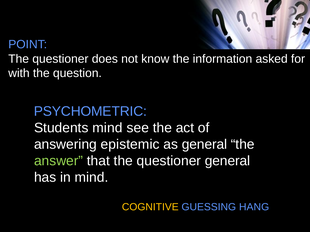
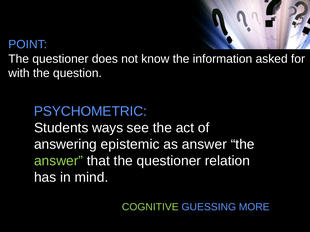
Students mind: mind -> ways
as general: general -> answer
questioner general: general -> relation
COGNITIVE colour: yellow -> light green
HANG: HANG -> MORE
